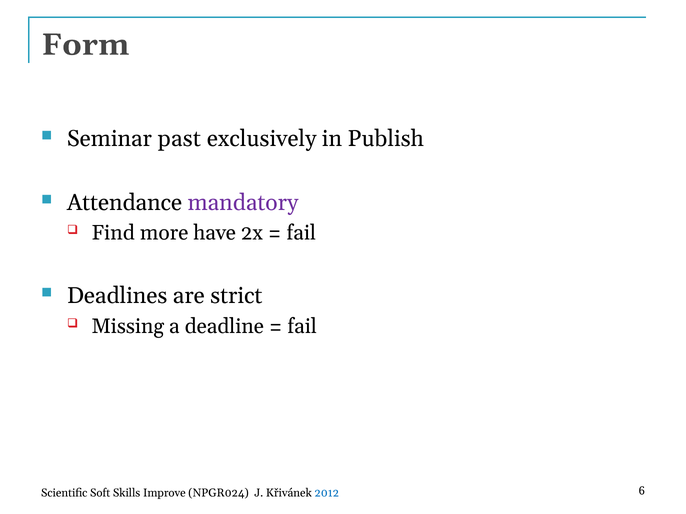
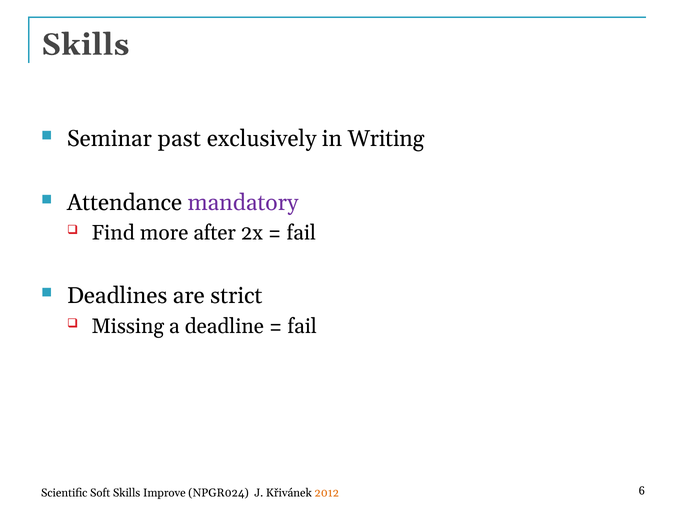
Form at (85, 45): Form -> Skills
Publish: Publish -> Writing
have: have -> after
2012 colour: blue -> orange
